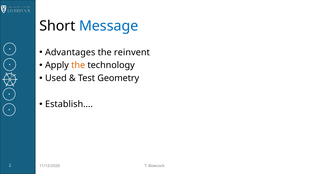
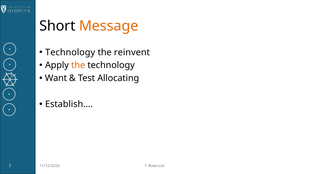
Message colour: blue -> orange
Advantages at (70, 52): Advantages -> Technology
Used: Used -> Want
Geometry: Geometry -> Allocating
